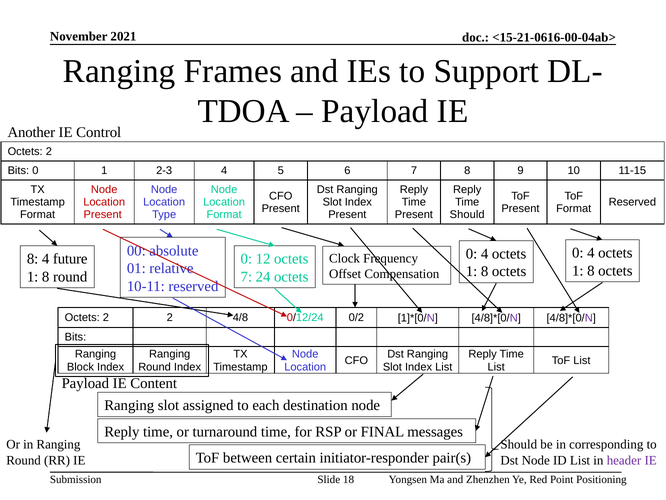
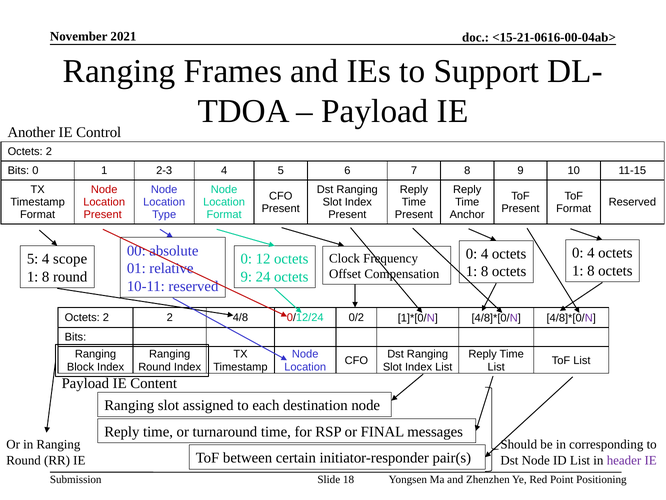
Should at (467, 214): Should -> Anchor
8 at (33, 259): 8 -> 5
future: future -> scope
7 at (246, 277): 7 -> 9
